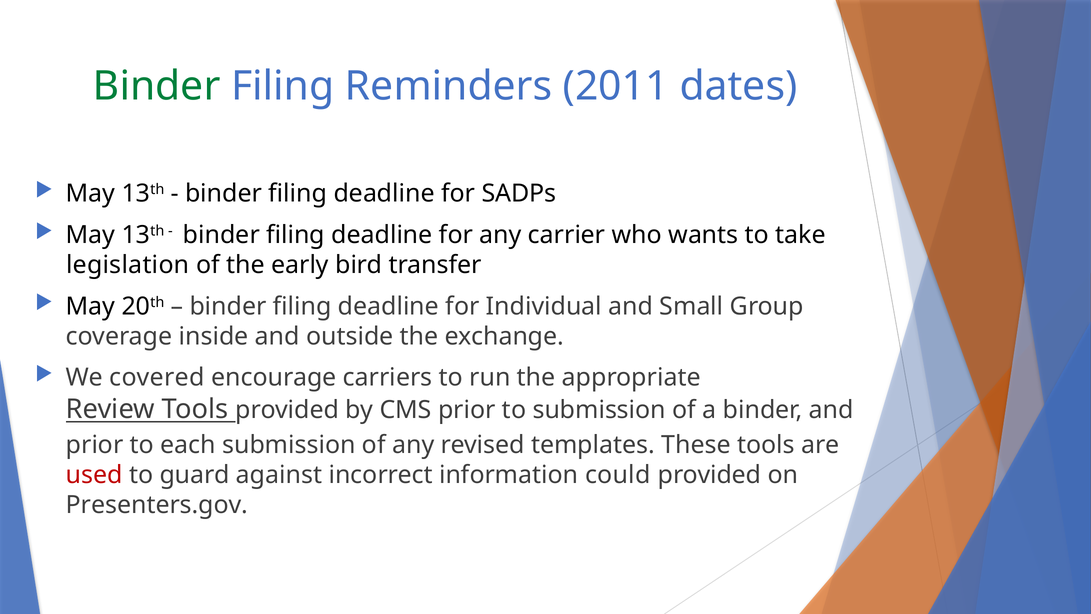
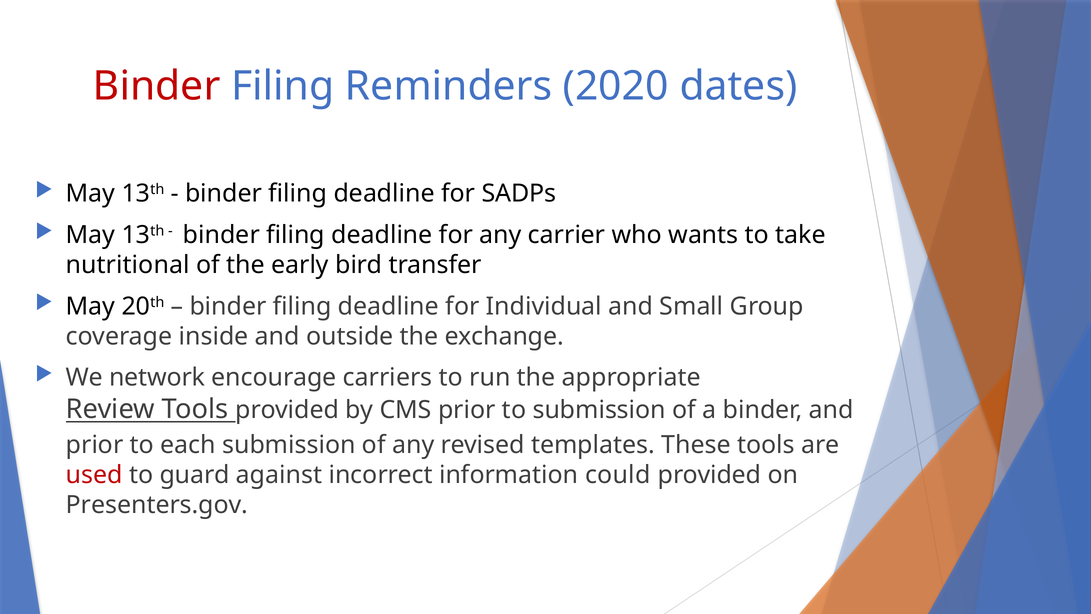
Binder at (157, 86) colour: green -> red
2011: 2011 -> 2020
legislation: legislation -> nutritional
covered: covered -> network
